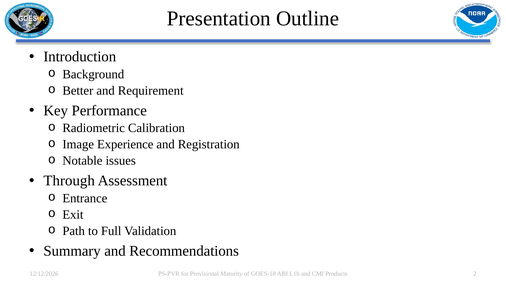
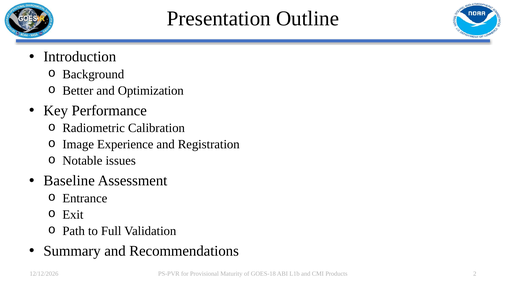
Requirement: Requirement -> Optimization
Through: Through -> Baseline
